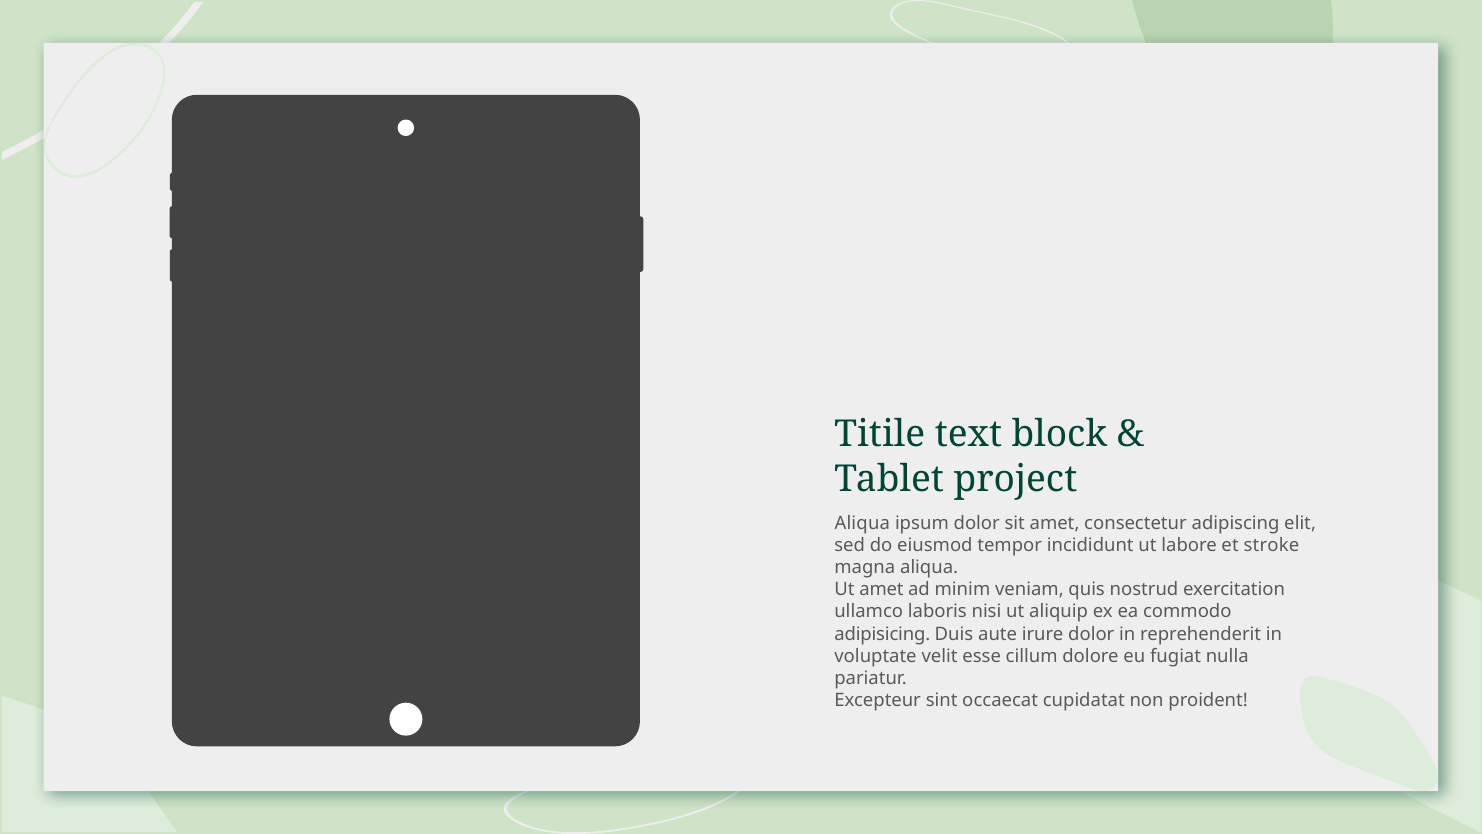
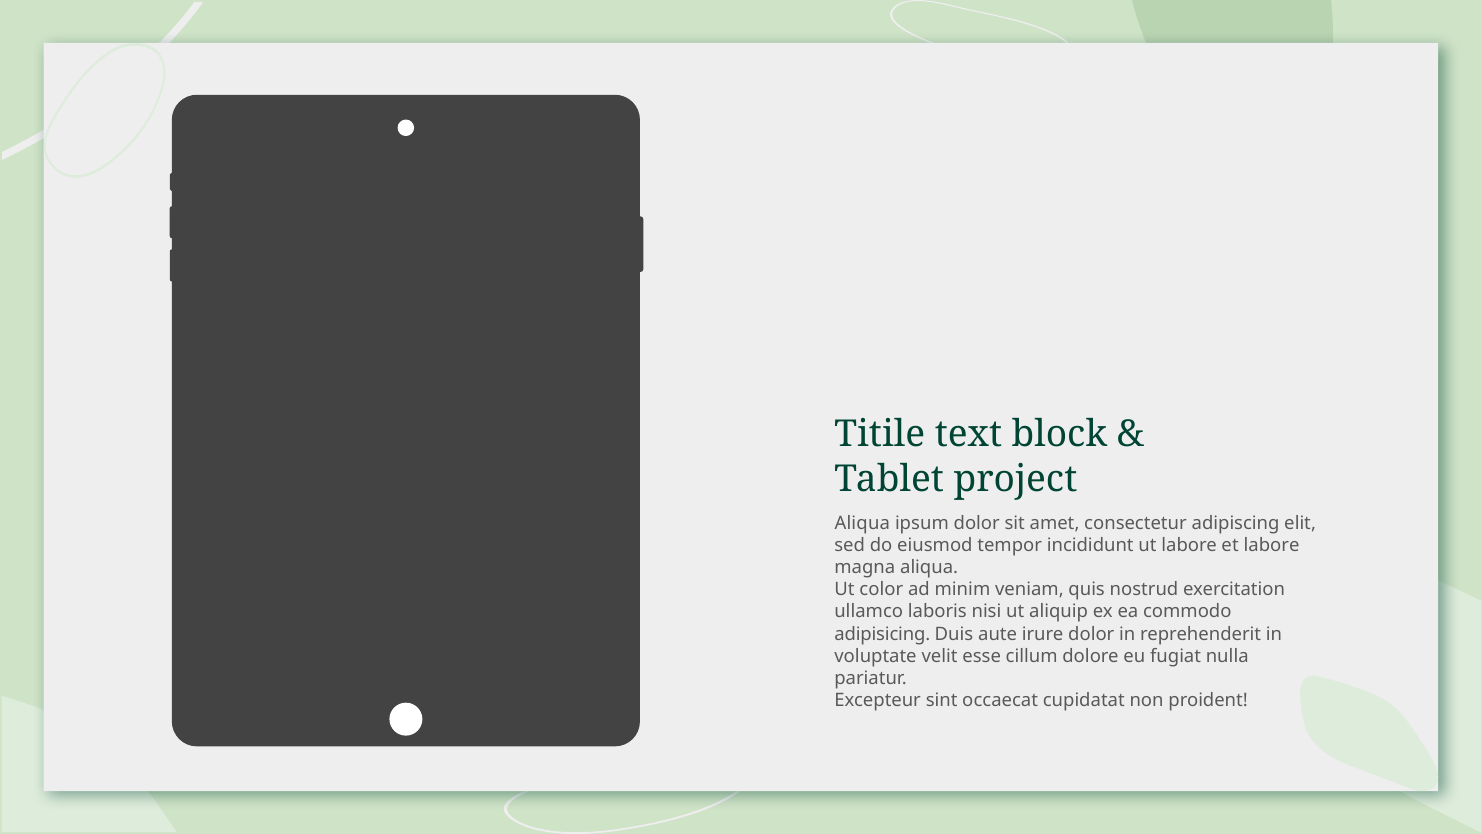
et stroke: stroke -> labore
Ut amet: amet -> color
